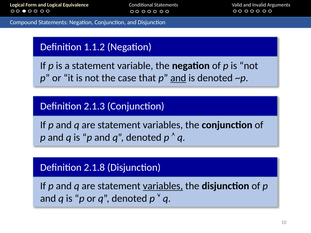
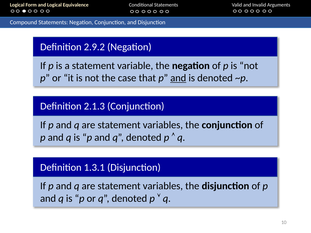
1.1.2: 1.1.2 -> 2.9.2
2.1.8: 2.1.8 -> 1.3.1
variables at (163, 186) underline: present -> none
